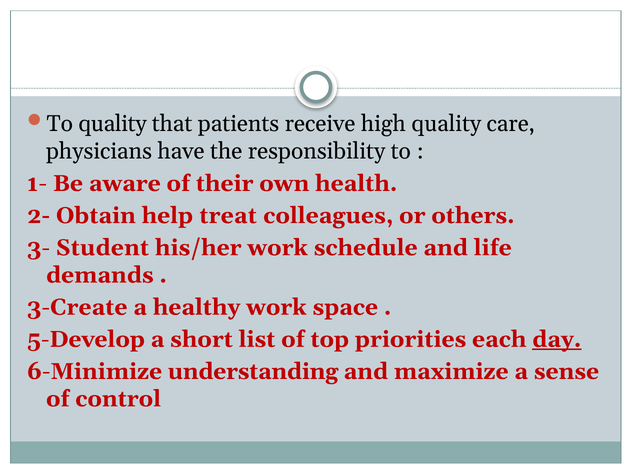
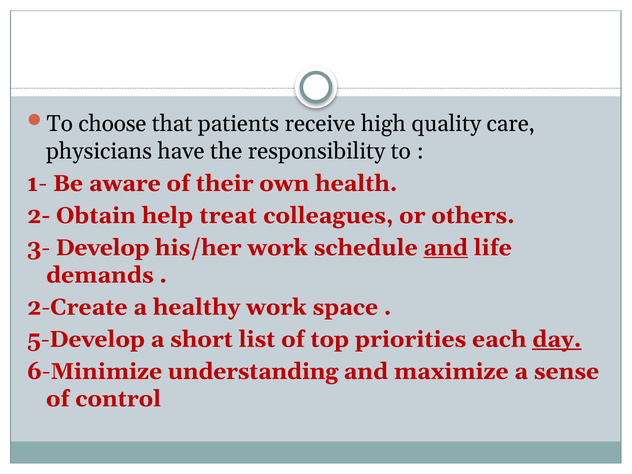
To quality: quality -> choose
Student: Student -> Develop
and at (446, 248) underline: none -> present
3-Create: 3-Create -> 2-Create
